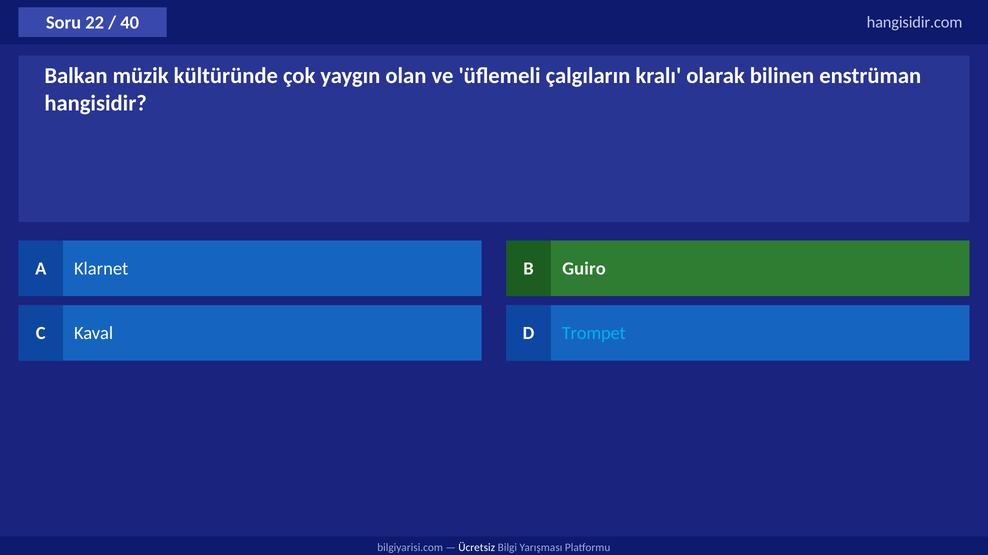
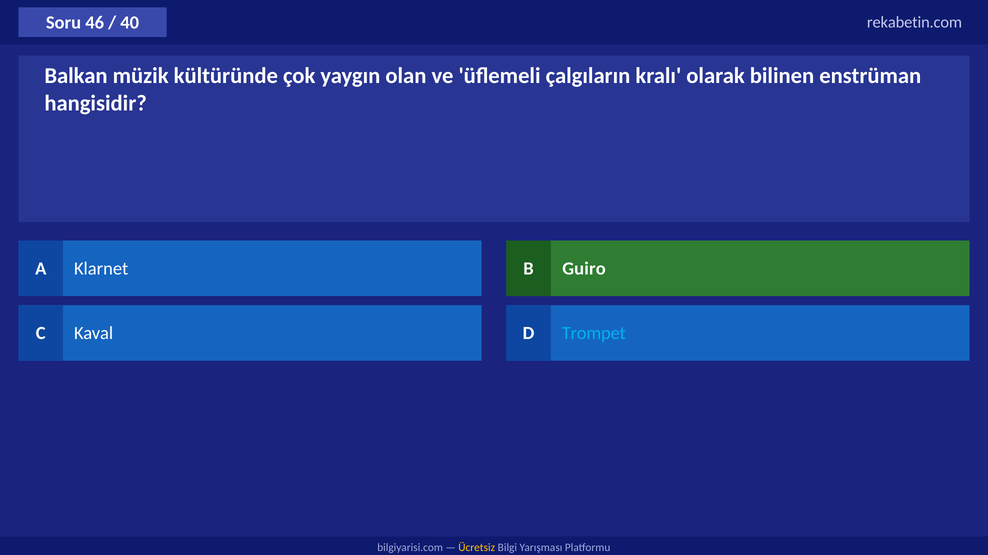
22: 22 -> 46
hangisidir.com: hangisidir.com -> rekabetin.com
Ücretsiz colour: white -> yellow
